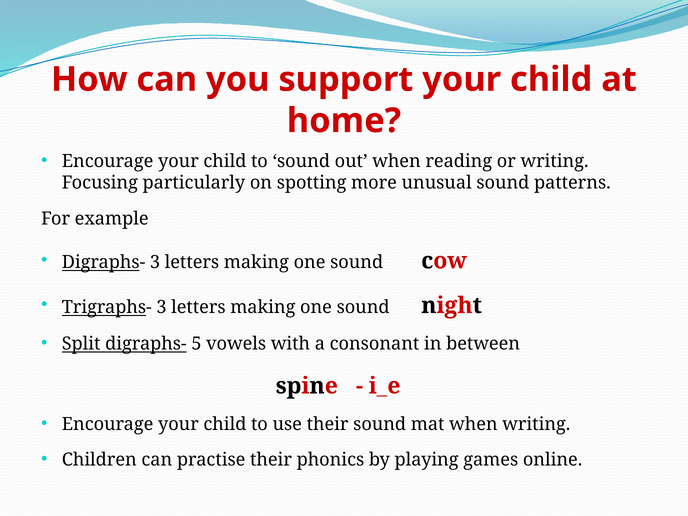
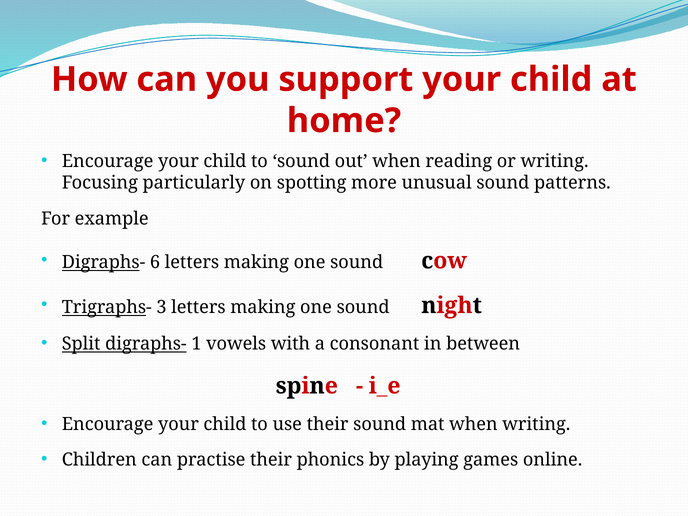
Digraphs- 3: 3 -> 6
5: 5 -> 1
